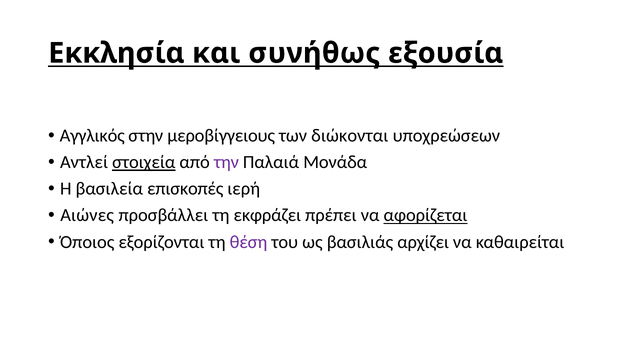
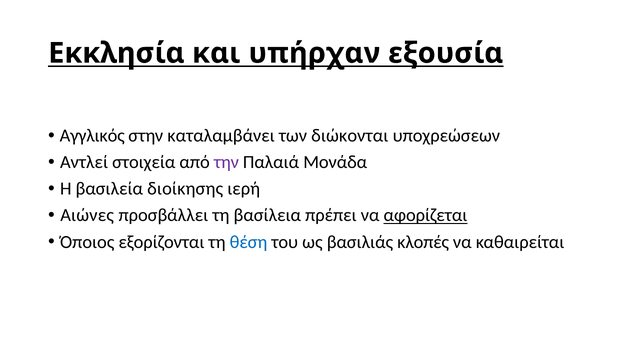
συνήθως: συνήθως -> υπήρχαν
μεροβίγγειους: μεροβίγγειους -> καταλαμβάνει
στοιχεία underline: present -> none
επισκοπές: επισκοπές -> διοίκησης
εκφράζει: εκφράζει -> βασίλεια
θέση colour: purple -> blue
αρχίζει: αρχίζει -> κλοπές
